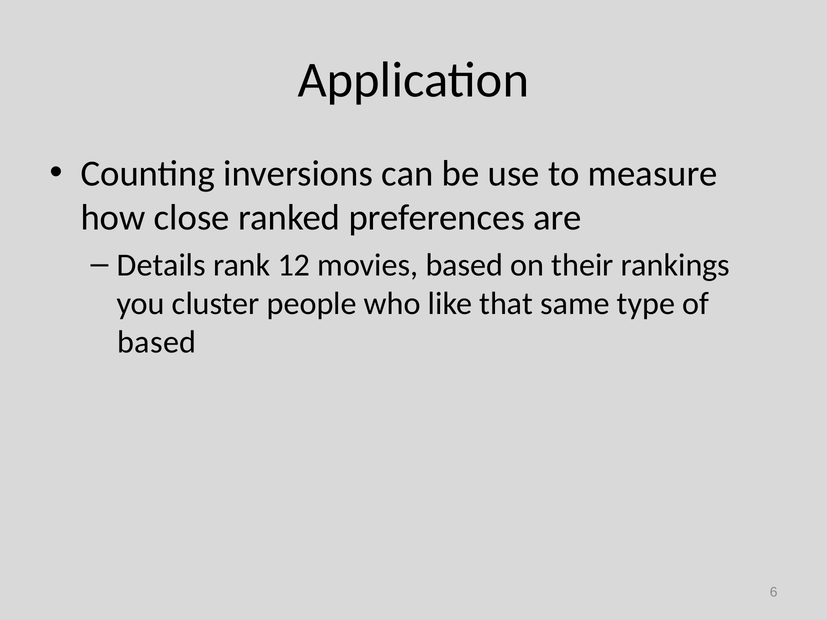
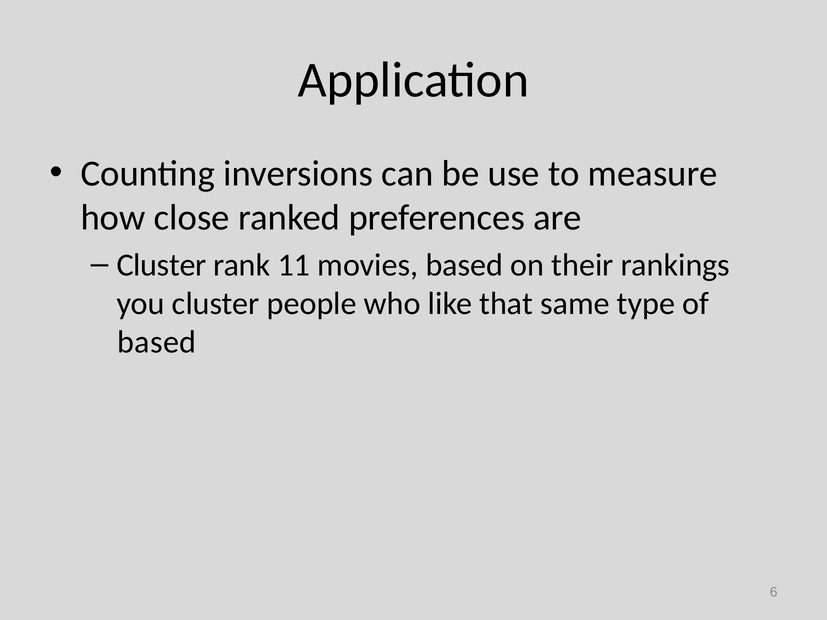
Details at (161, 265): Details -> Cluster
12: 12 -> 11
